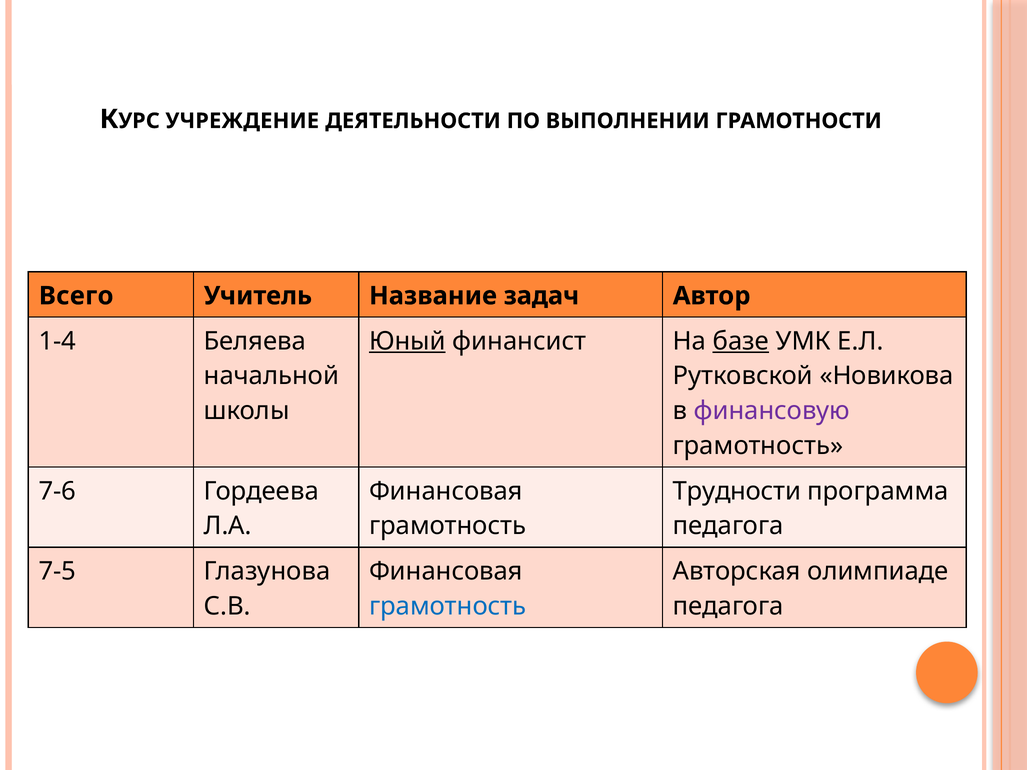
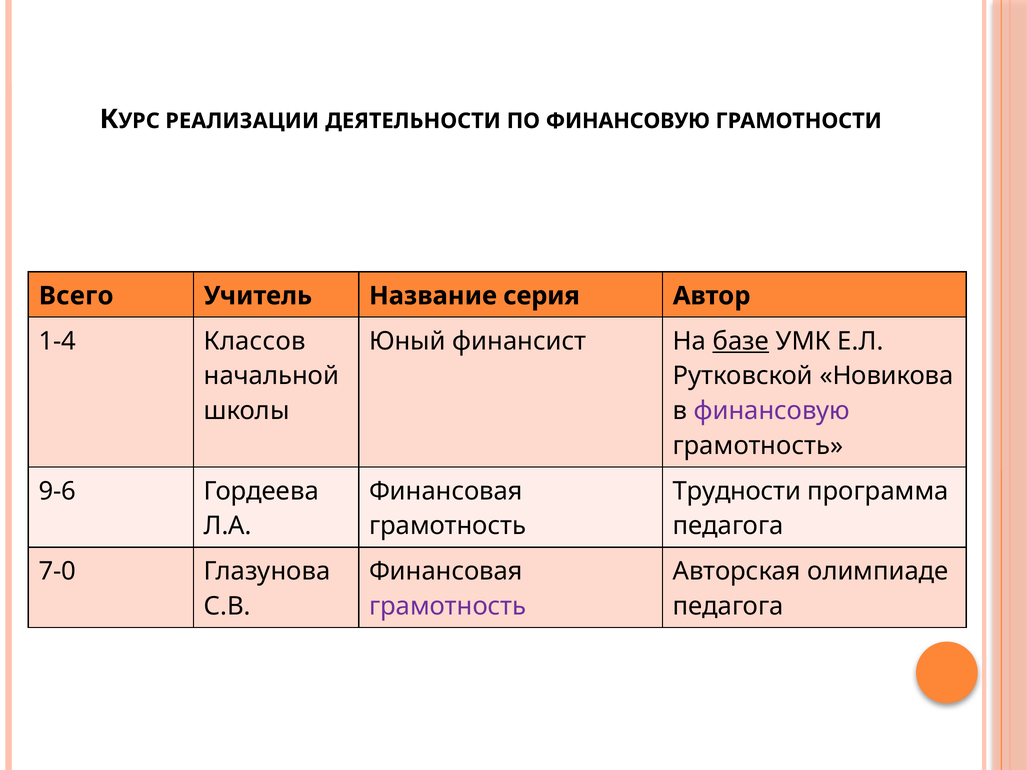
УЧРЕЖДЕНИЕ: УЧРЕЖДЕНИЕ -> РЕАЛИЗАЦИИ
ПО ВЫПОЛНЕНИИ: ВЫПОЛНЕНИИ -> ФИНАНСОВУЮ
задач: задач -> серия
Беляева: Беляева -> Классов
Юный underline: present -> none
7-6: 7-6 -> 9-6
7-5: 7-5 -> 7-0
грамотность at (448, 606) colour: blue -> purple
